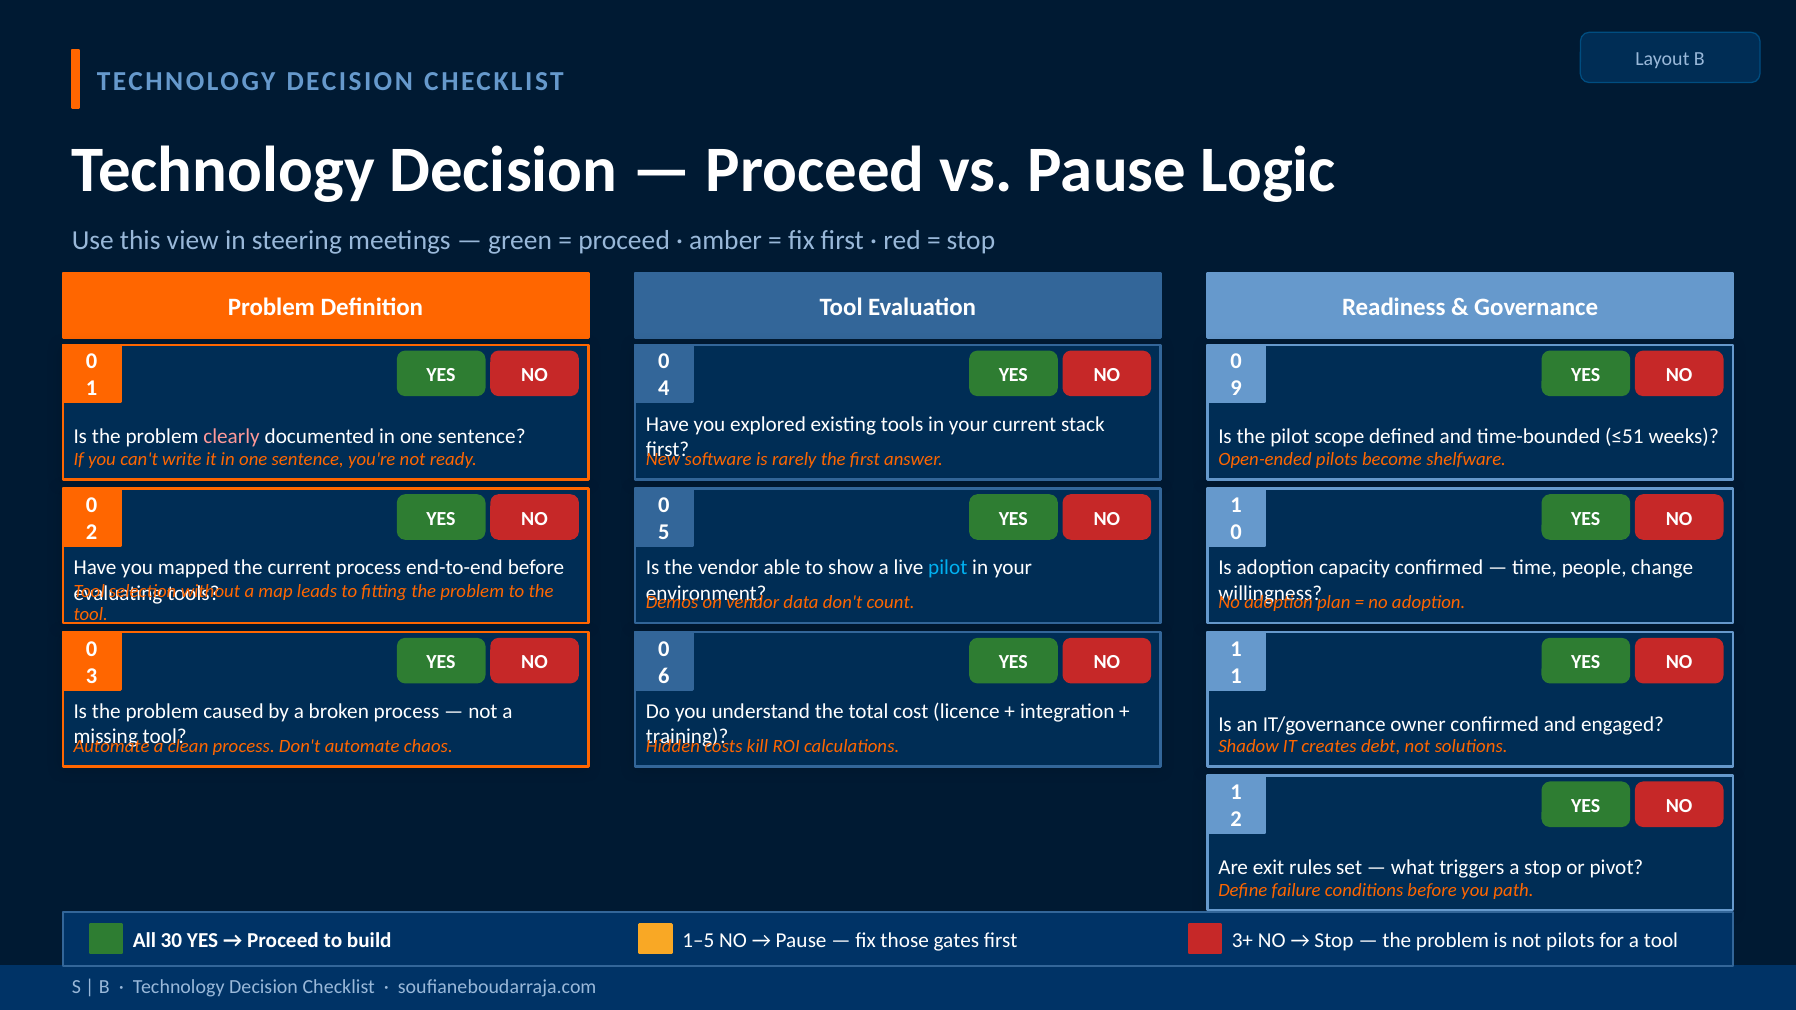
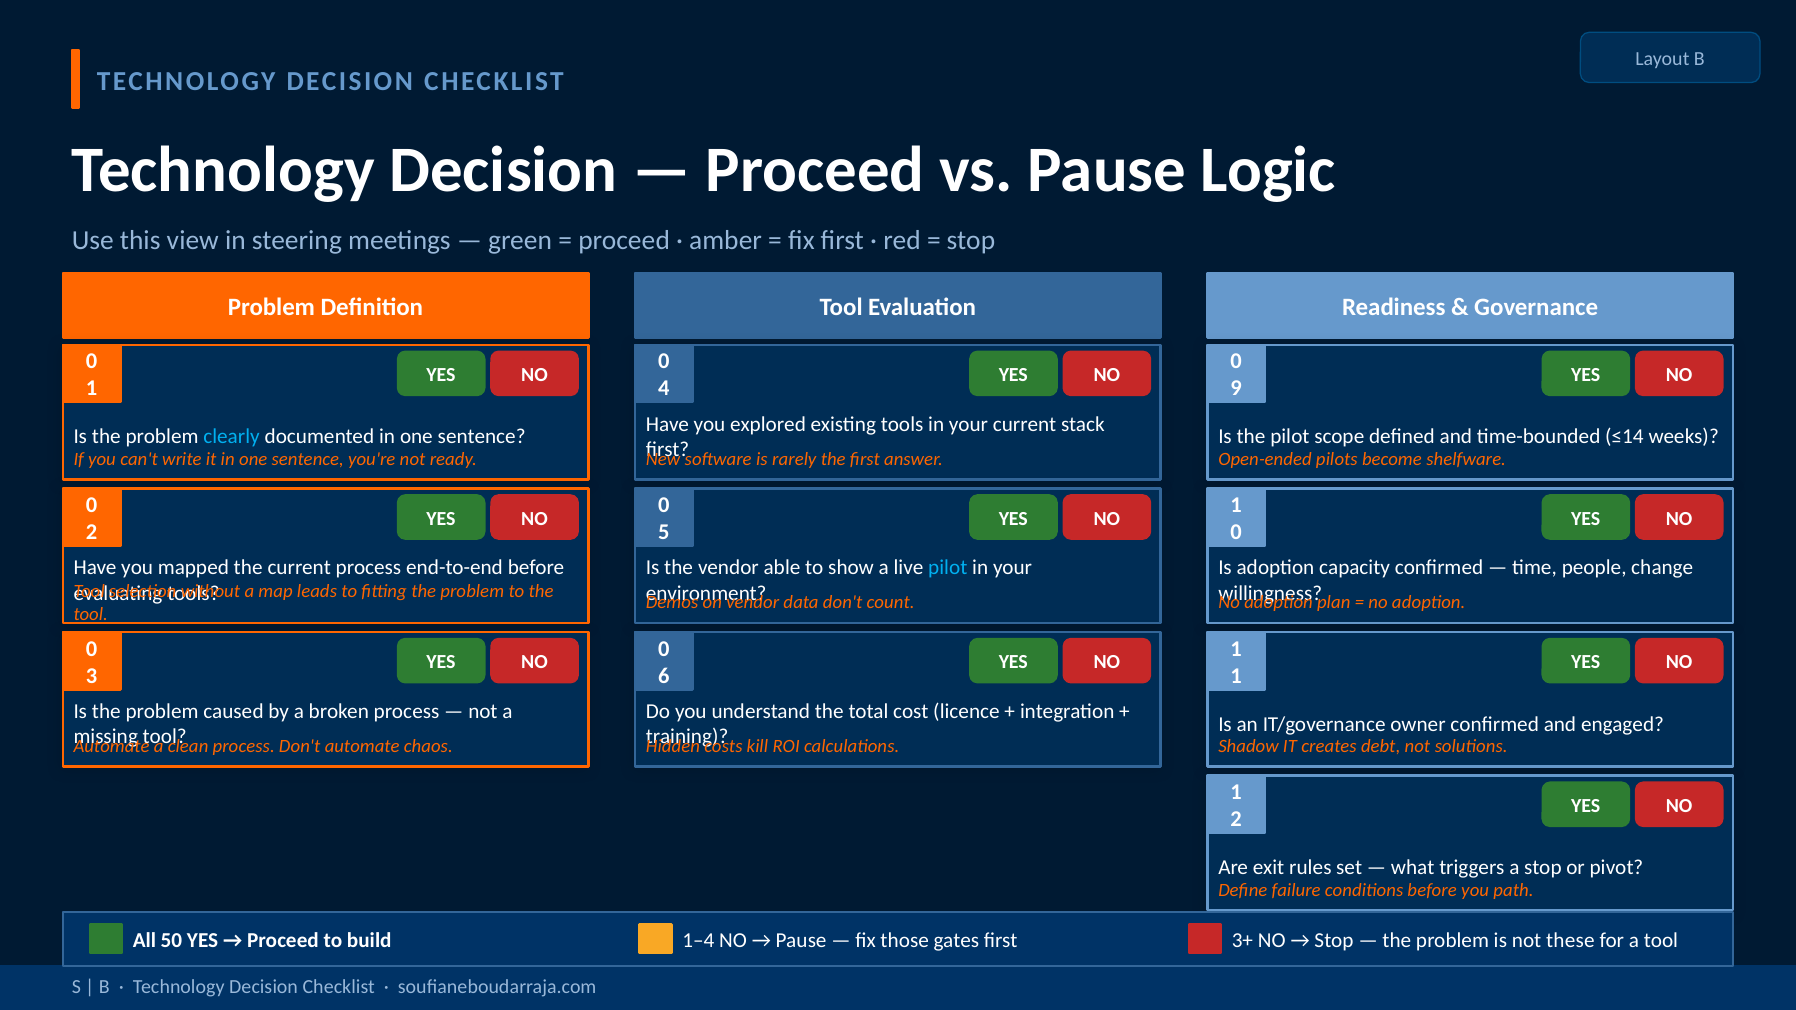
clearly colour: pink -> light blue
≤51: ≤51 -> ≤14
30: 30 -> 50
1–5: 1–5 -> 1–4
not pilots: pilots -> these
